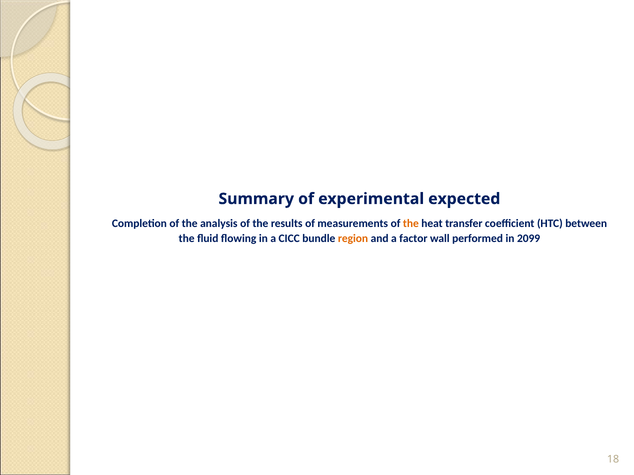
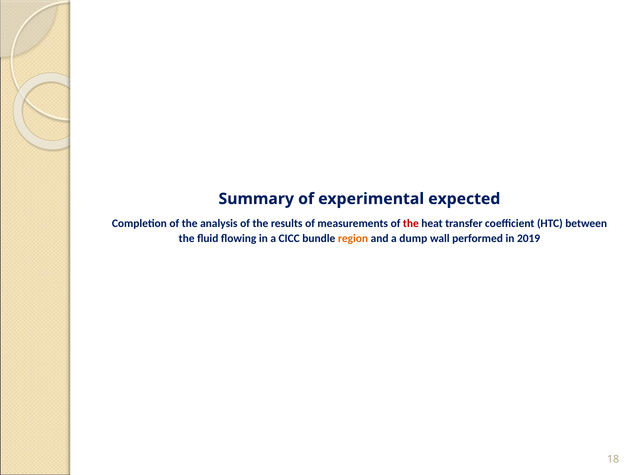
the at (411, 223) colour: orange -> red
factor: factor -> dump
2099: 2099 -> 2019
